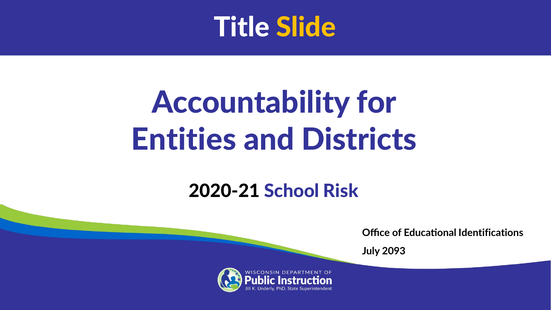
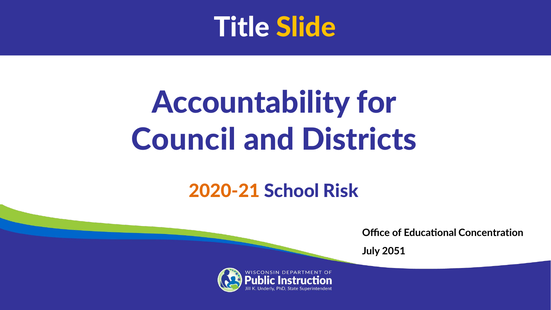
Entities: Entities -> Council
2020-21 colour: black -> orange
Identifications: Identifications -> Concentration
2093: 2093 -> 2051
